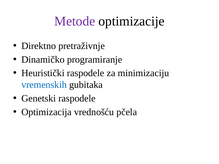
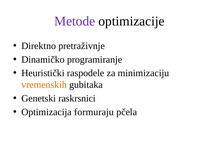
vremenskih colour: blue -> orange
Genetski raspodele: raspodele -> raskrsnici
vrednošću: vrednošću -> formuraju
